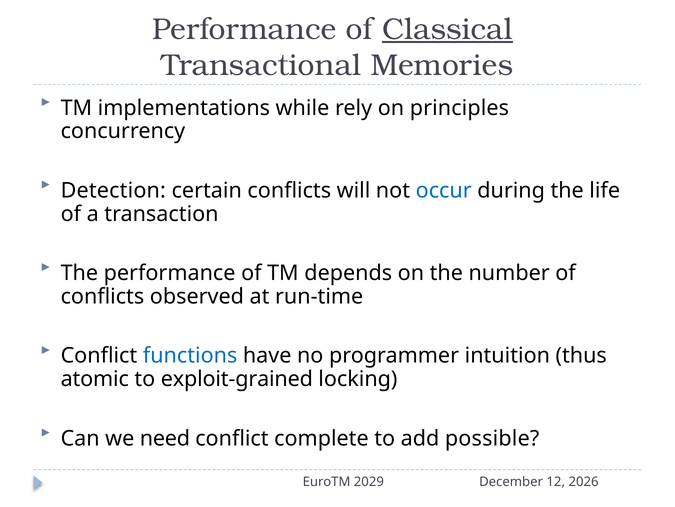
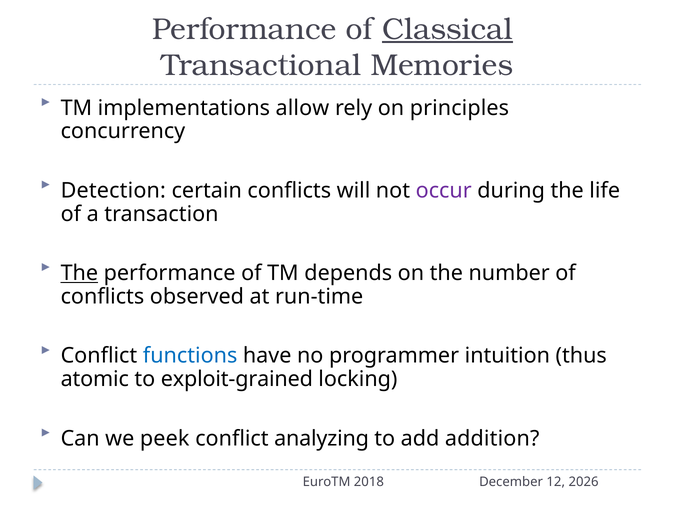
while: while -> allow
occur colour: blue -> purple
The at (79, 273) underline: none -> present
need: need -> peek
complete: complete -> analyzing
possible: possible -> addition
2029: 2029 -> 2018
